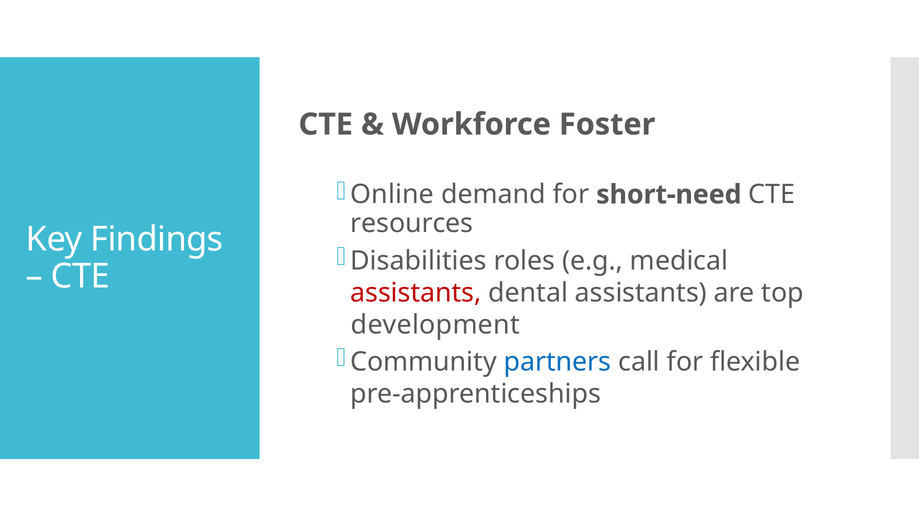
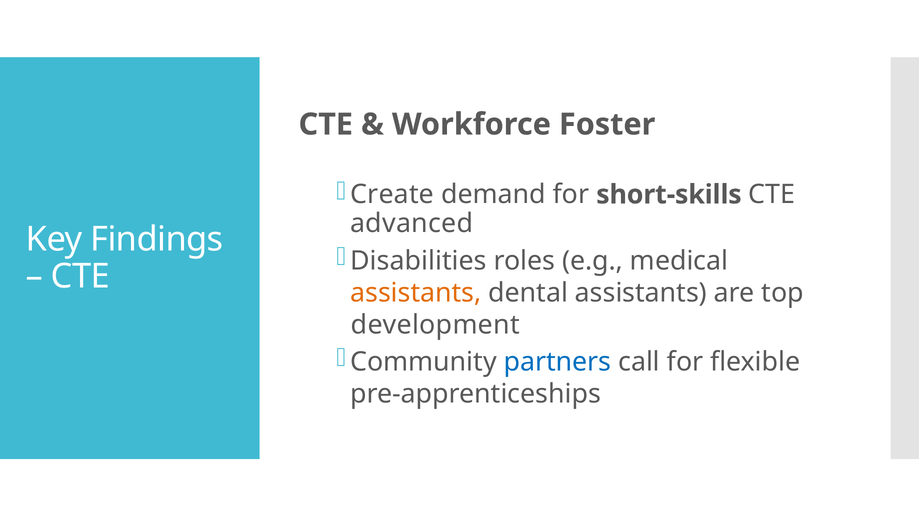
Online: Online -> Create
short-need: short-need -> short-skills
resources: resources -> advanced
assistants at (416, 293) colour: red -> orange
